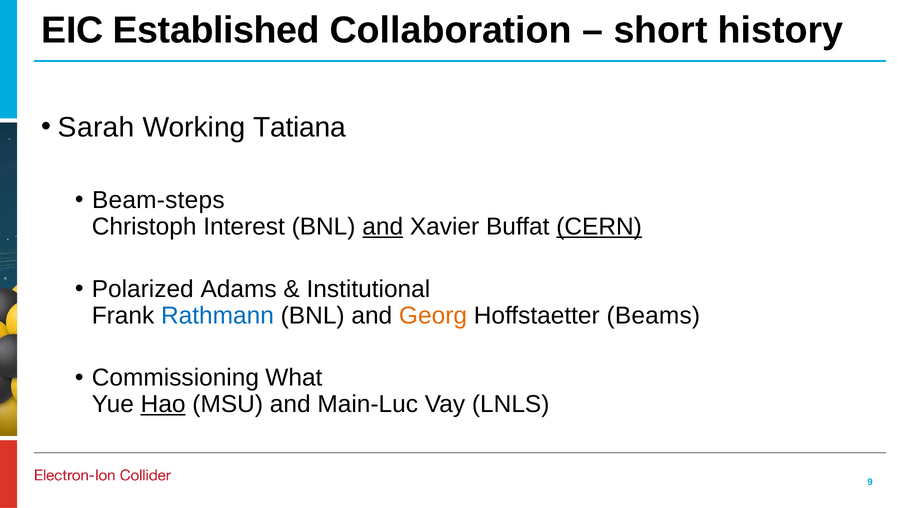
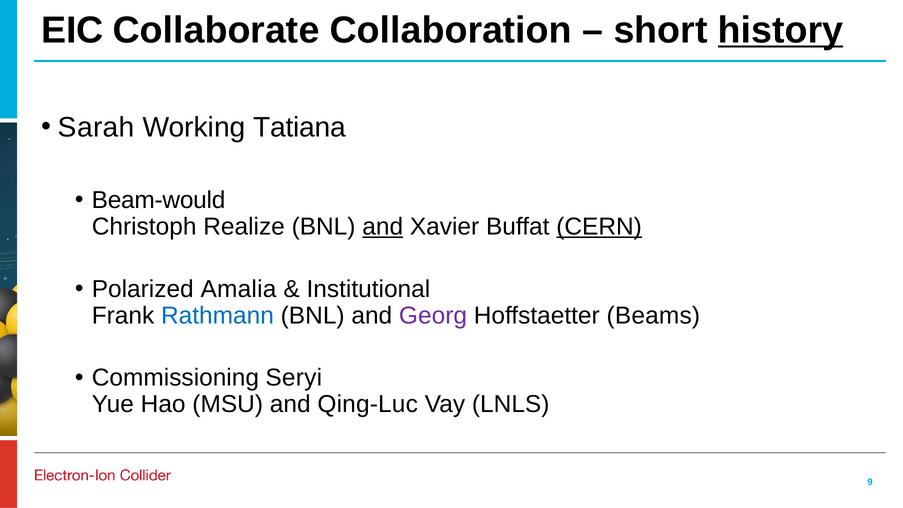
Established: Established -> Collaborate
history underline: none -> present
Beam-steps: Beam-steps -> Beam-would
Interest: Interest -> Realize
Adams: Adams -> Amalia
Georg colour: orange -> purple
What: What -> Seryi
Hao underline: present -> none
Main-Luc: Main-Luc -> Qing-Luc
